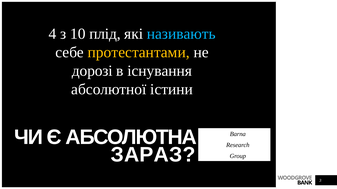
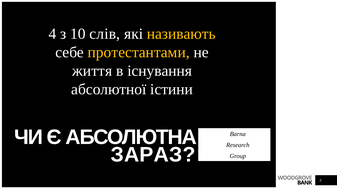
плід: плід -> слів
називають colour: light blue -> yellow
дорозі: дорозі -> життя
